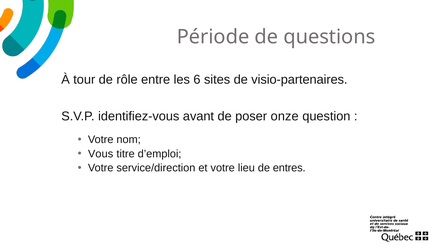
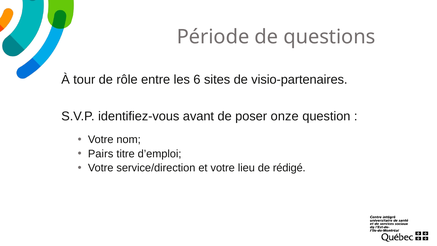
Vous: Vous -> Pairs
entres: entres -> rédigé
